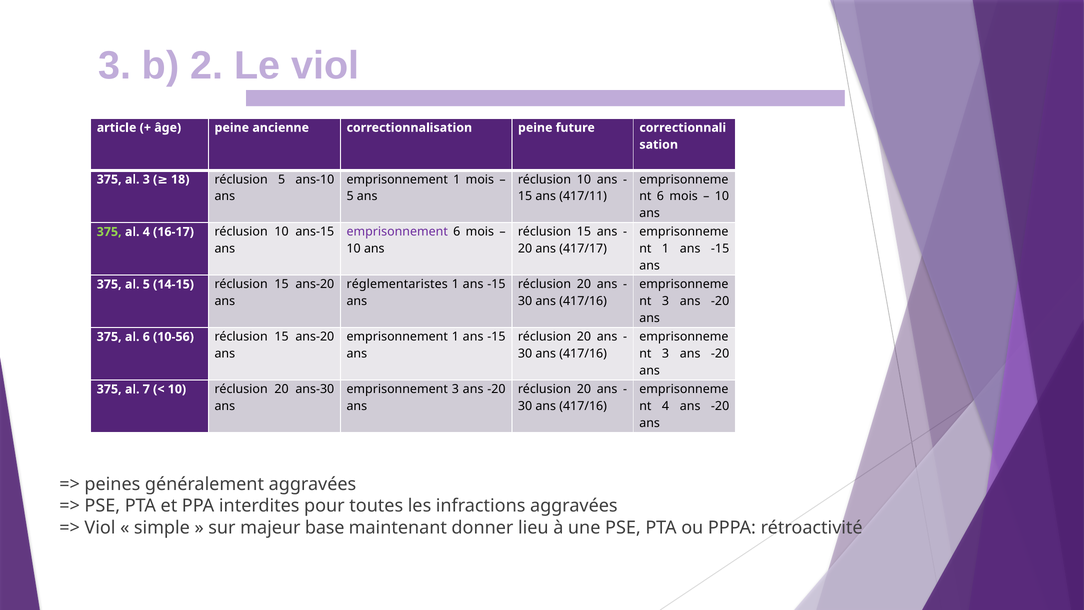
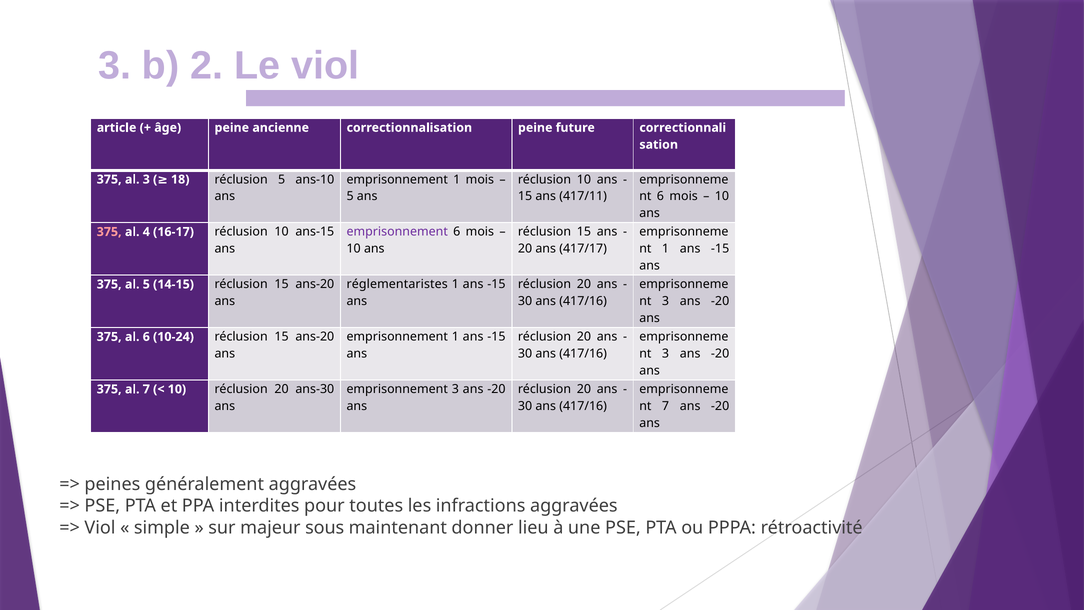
375 at (109, 232) colour: light green -> pink
10-56: 10-56 -> 10-24
4 at (666, 406): 4 -> 7
base: base -> sous
